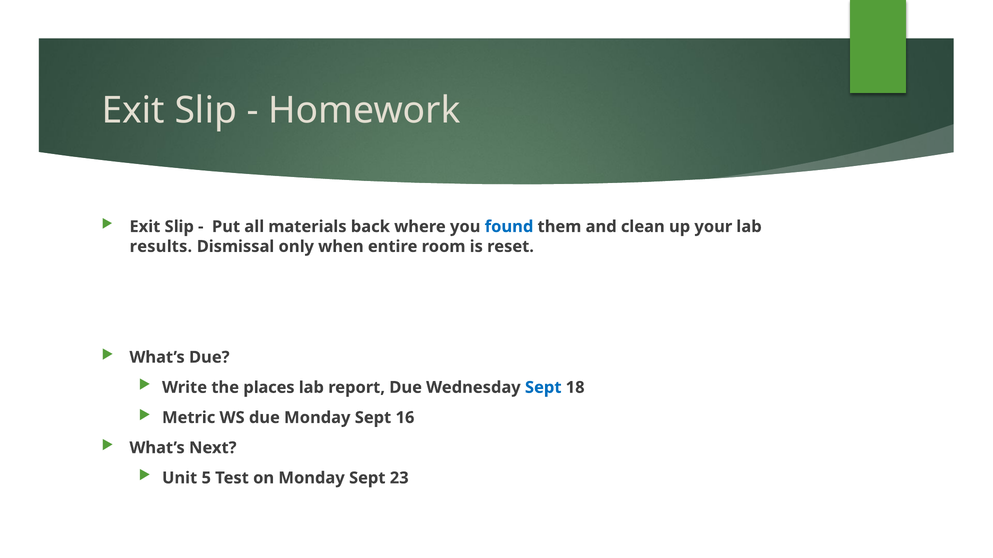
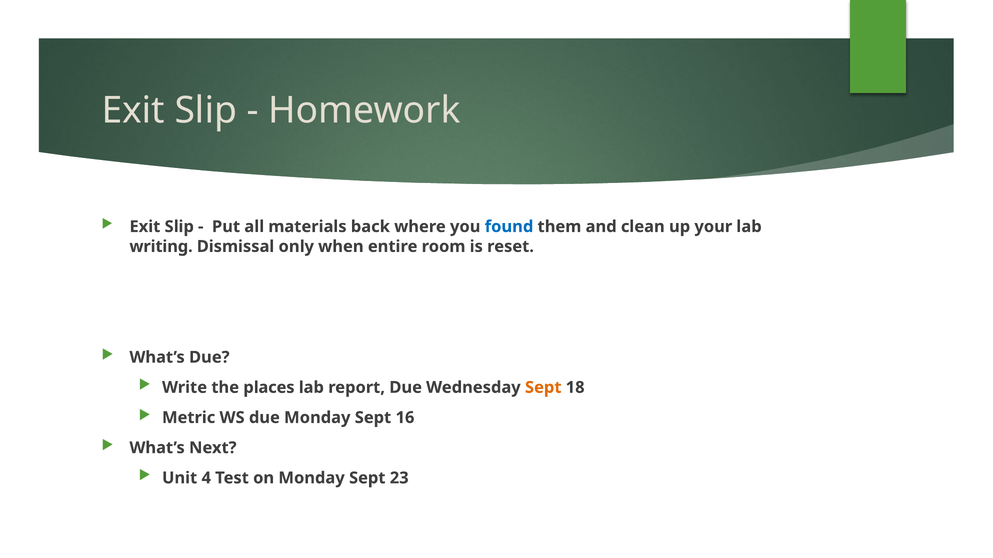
results: results -> writing
Sept at (543, 388) colour: blue -> orange
5: 5 -> 4
